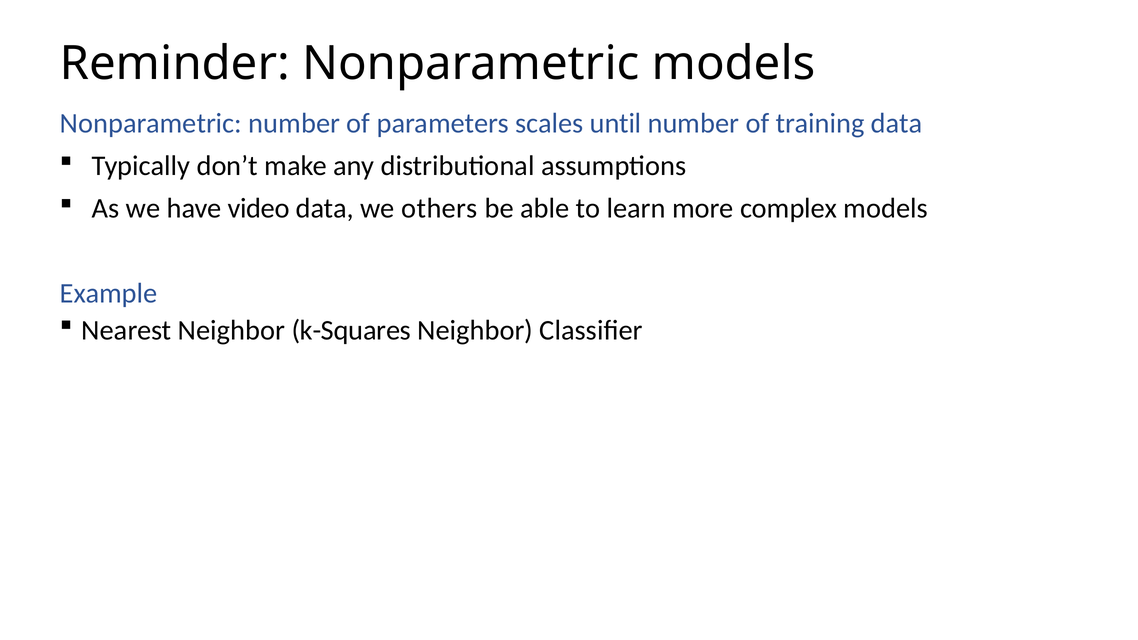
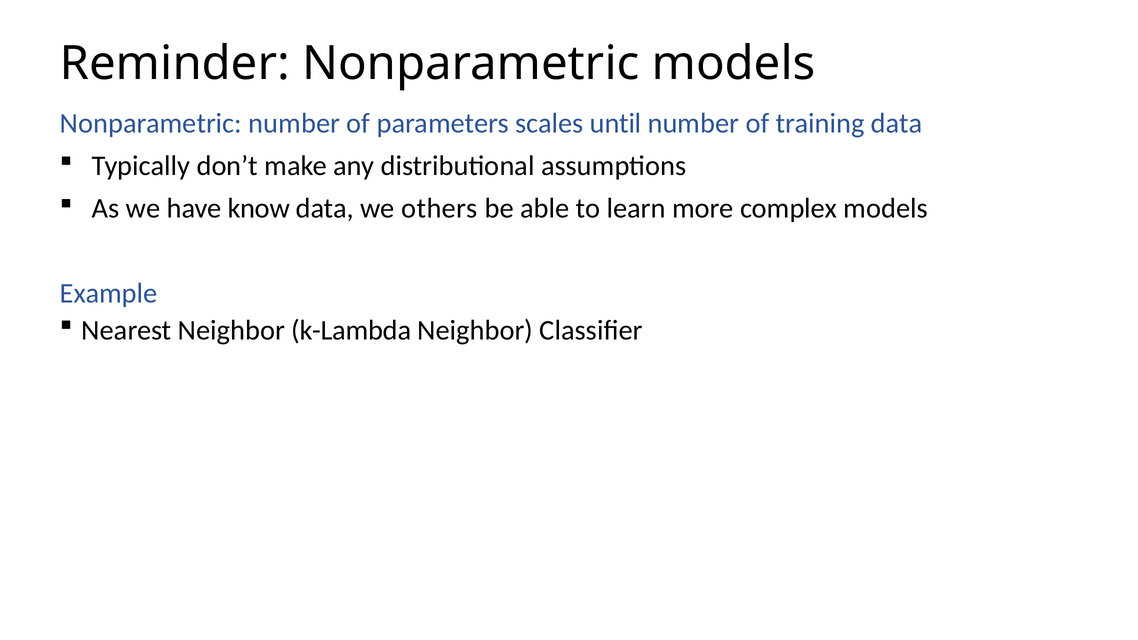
video: video -> know
k-Squares: k-Squares -> k-Lambda
